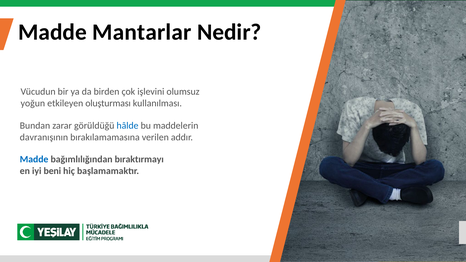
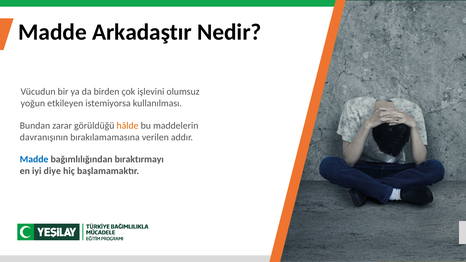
Mantarlar: Mantarlar -> Arkadaştır
oluşturması: oluşturması -> istemiyorsa
hâlde colour: blue -> orange
beni: beni -> diye
